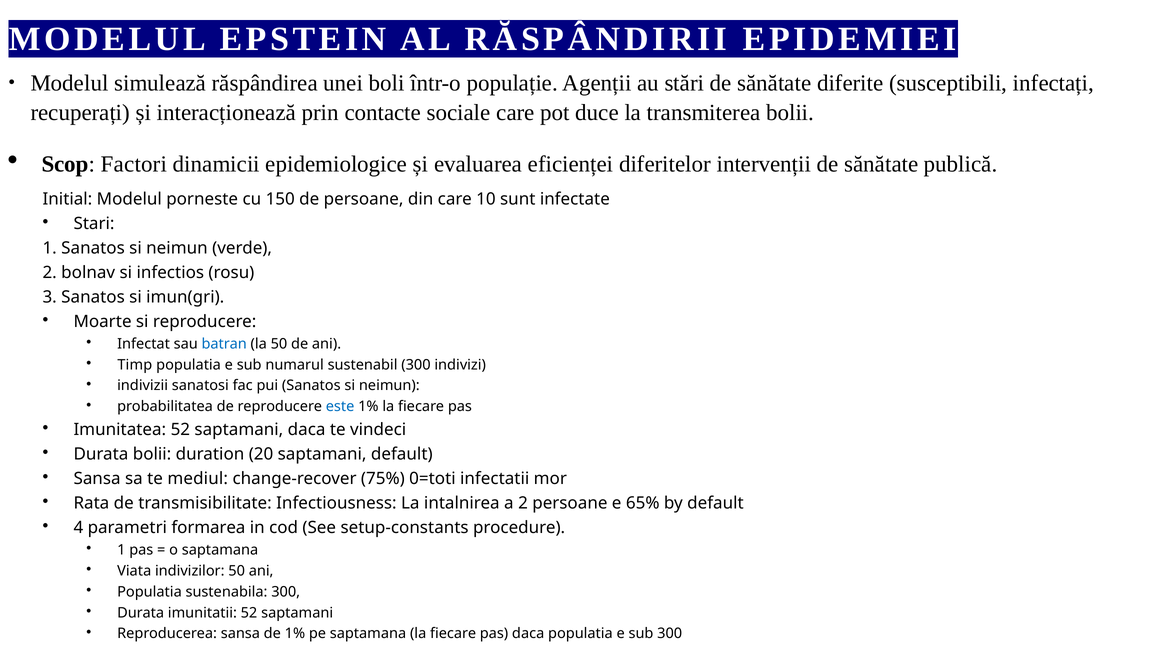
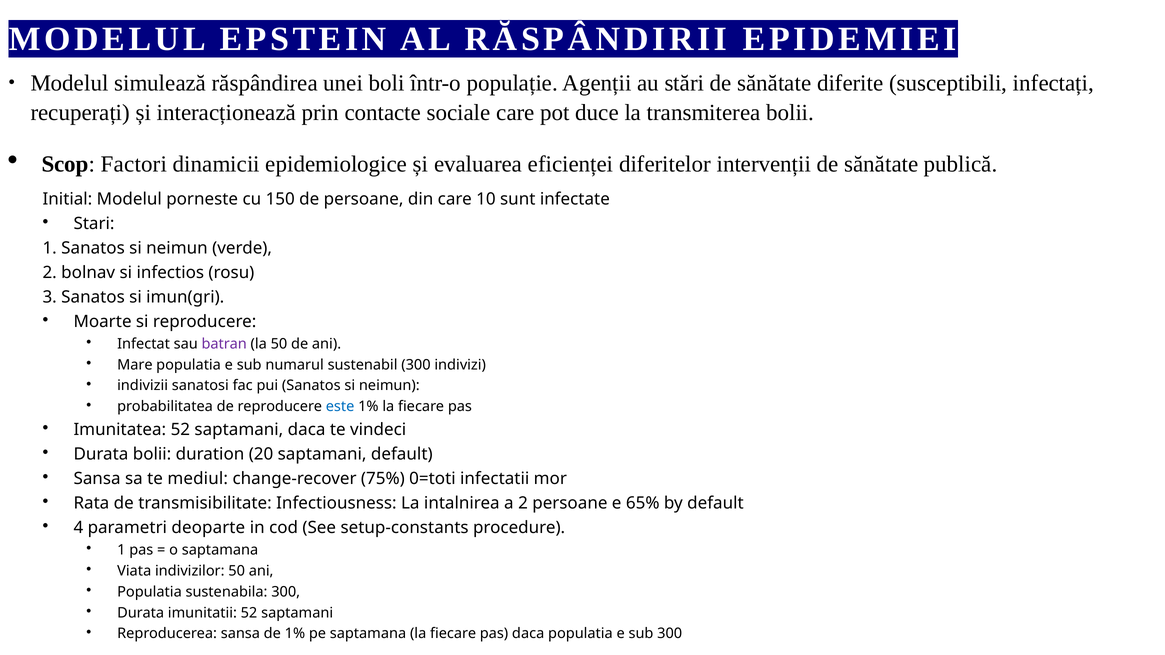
batran colour: blue -> purple
Timp: Timp -> Mare
formarea: formarea -> deoparte
